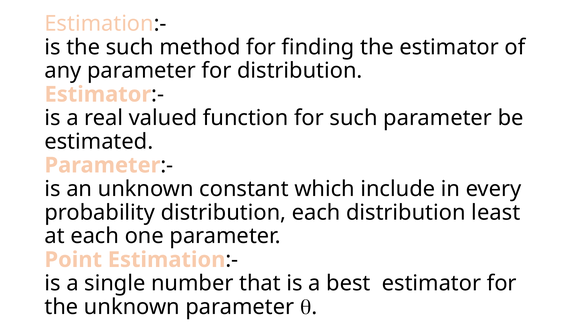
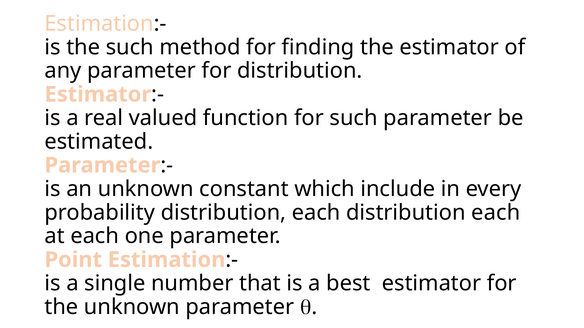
each distribution least: least -> each
